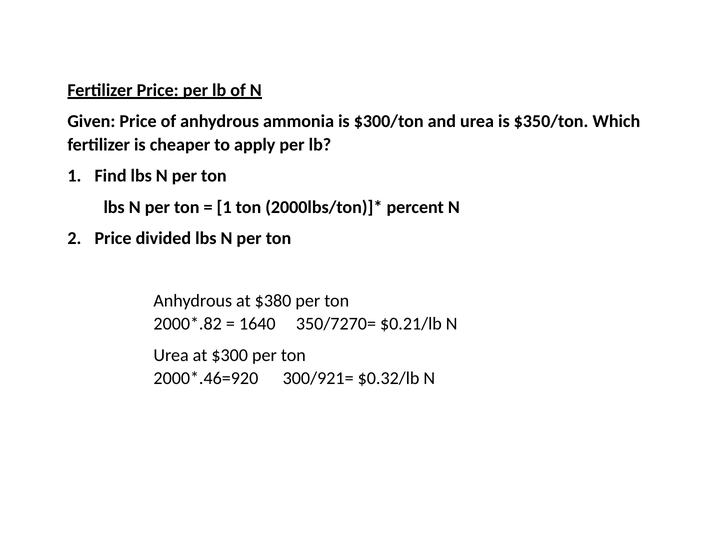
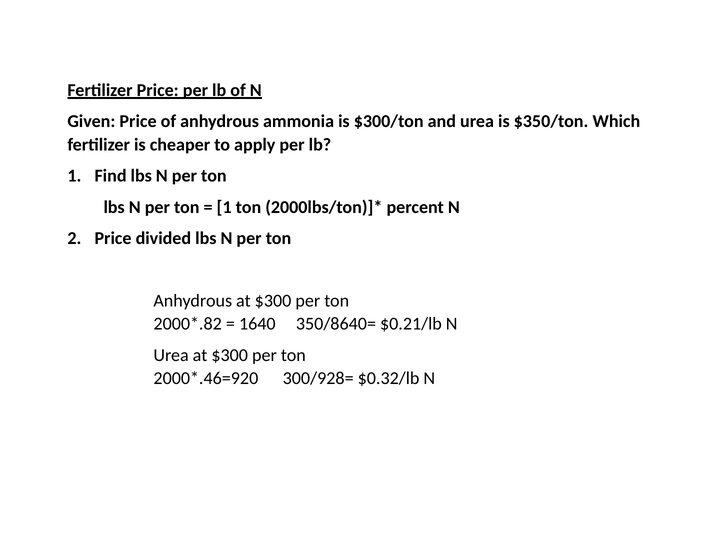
Anhydrous at $380: $380 -> $300
350/7270=: 350/7270= -> 350/8640=
300/921=: 300/921= -> 300/928=
